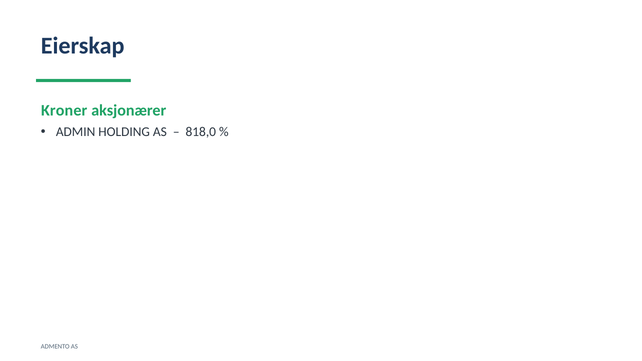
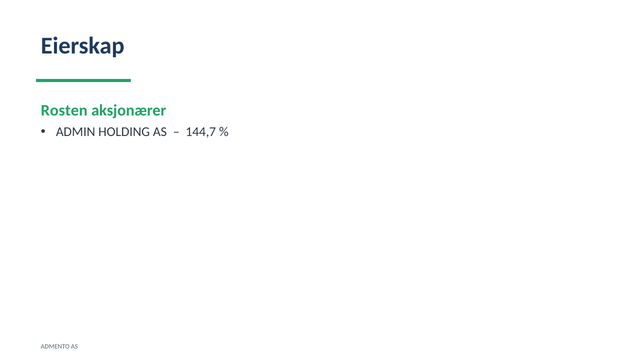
Kroner: Kroner -> Rosten
818,0: 818,0 -> 144,7
